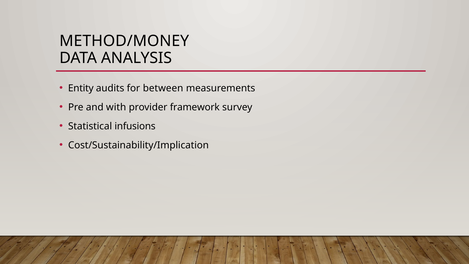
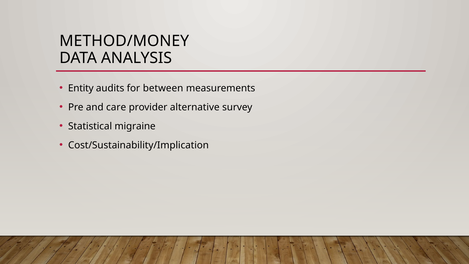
with: with -> care
framework: framework -> alternative
infusions: infusions -> migraine
